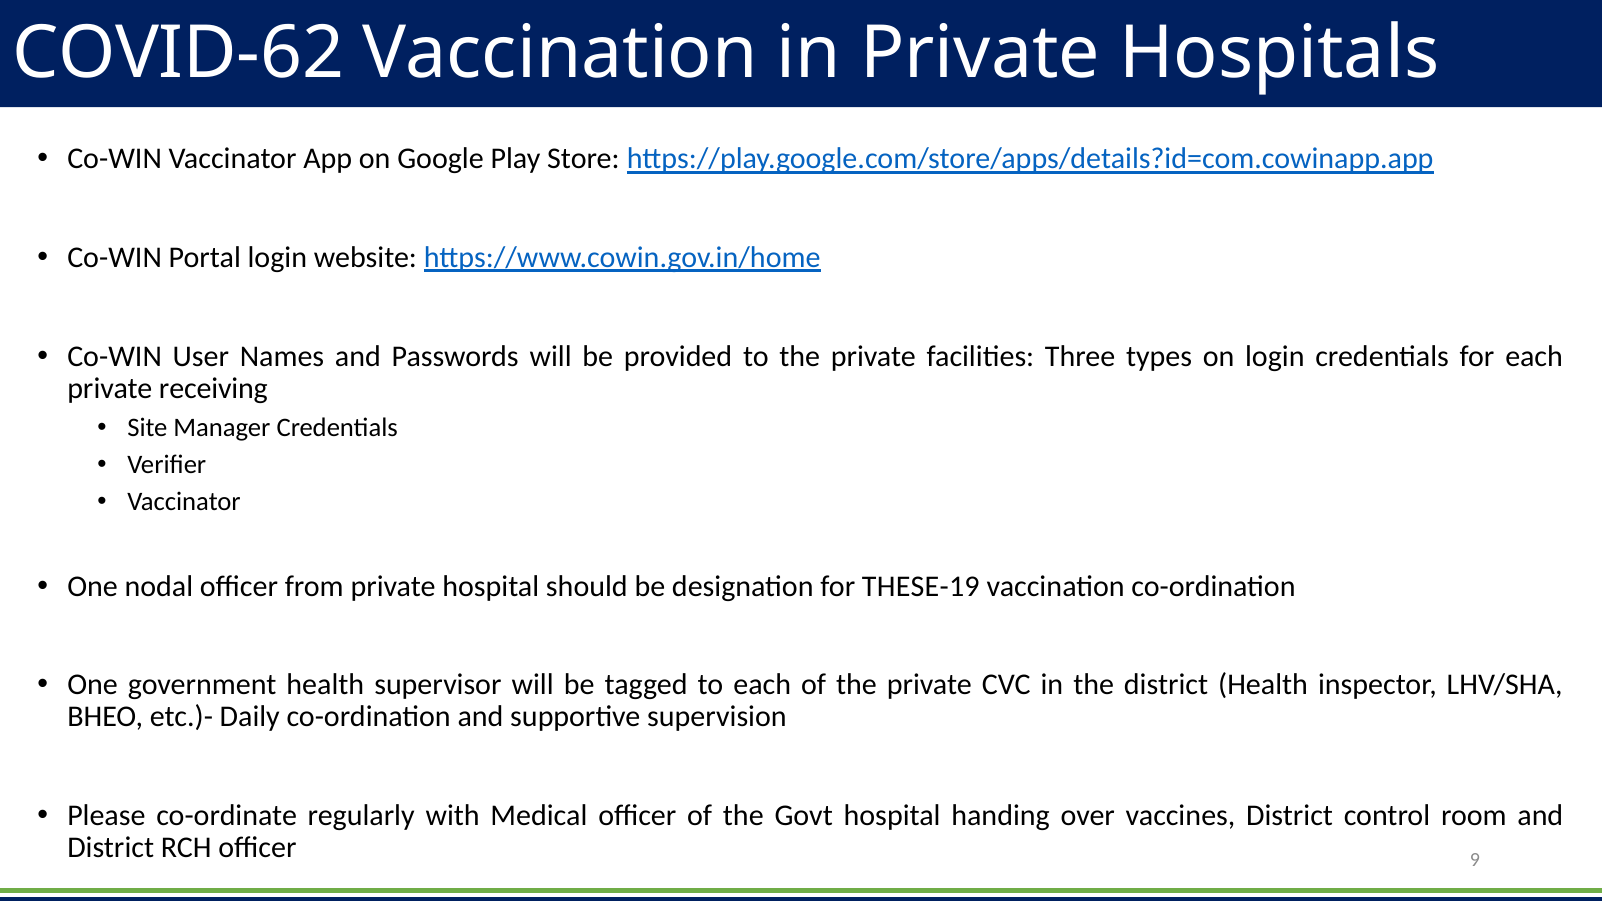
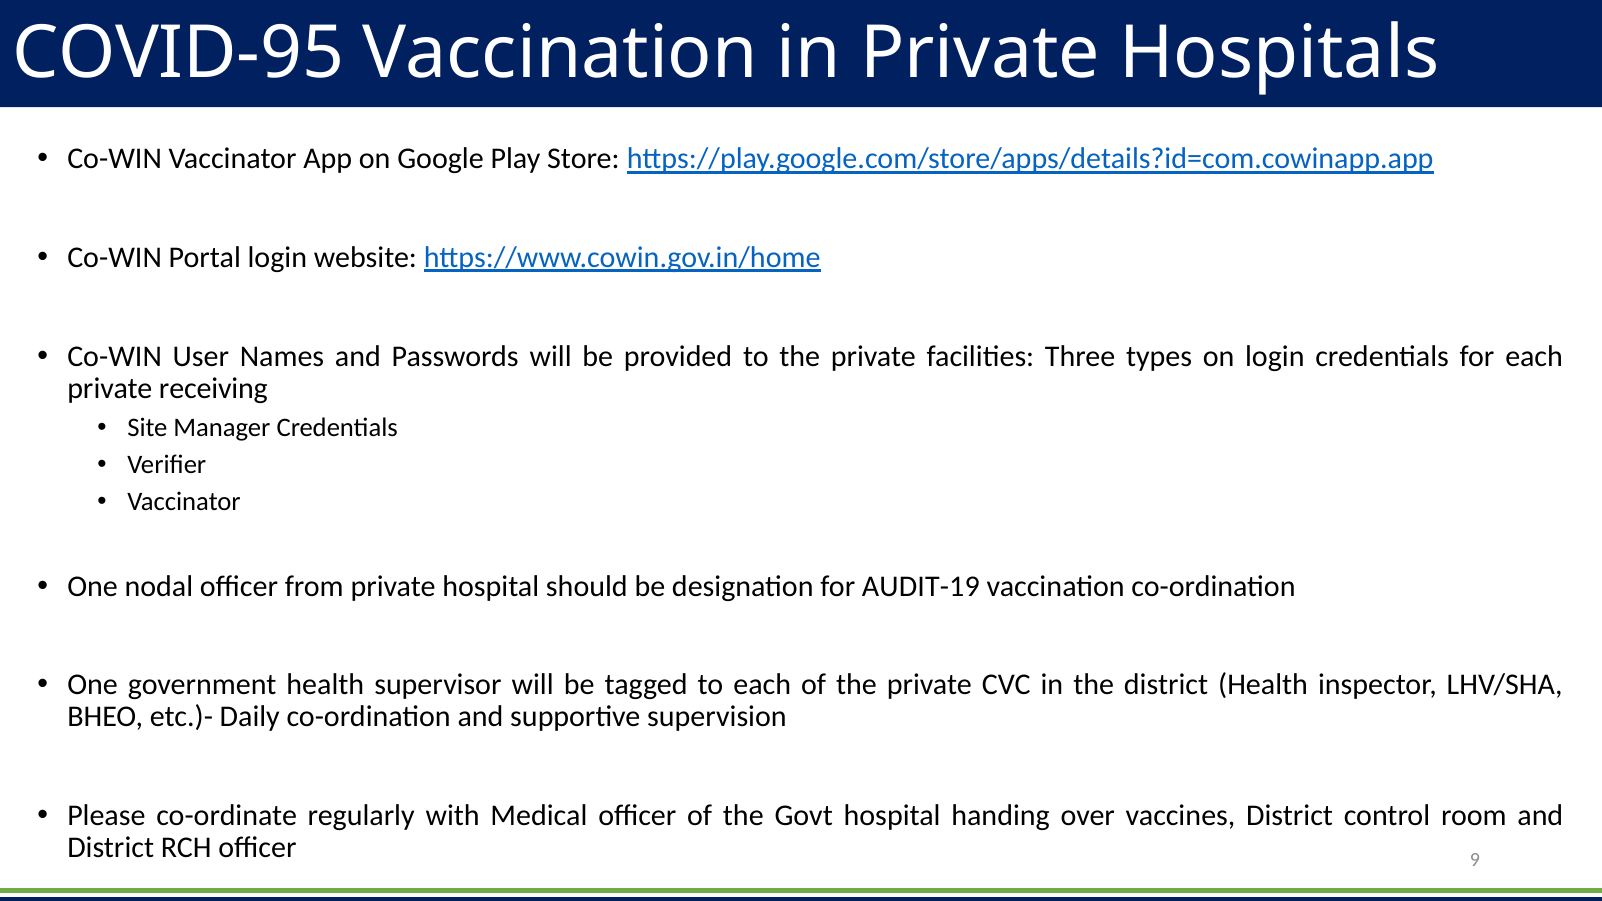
COVID-62: COVID-62 -> COVID-95
THESE-19: THESE-19 -> AUDIT-19
